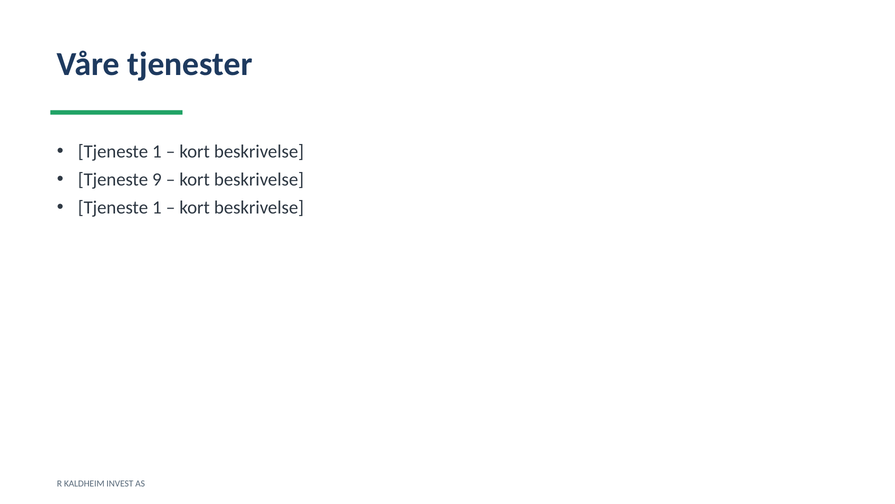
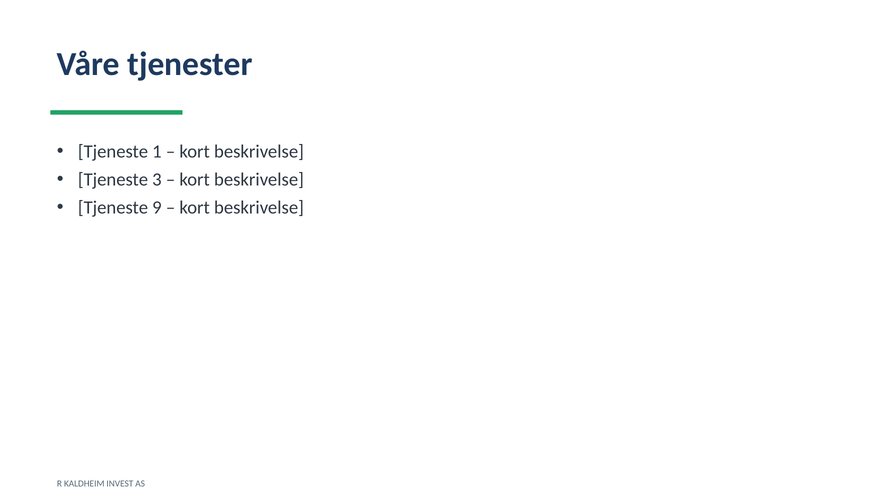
9: 9 -> 3
1 at (157, 208): 1 -> 9
